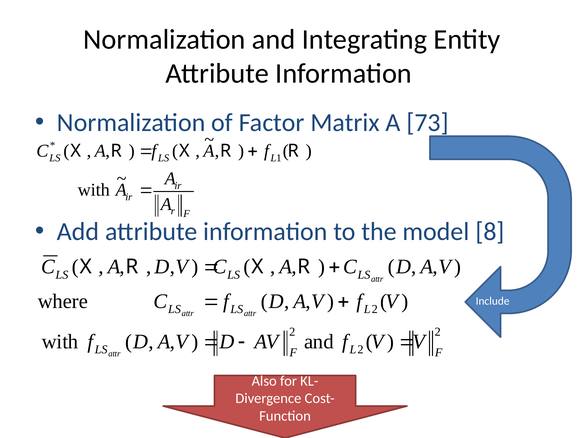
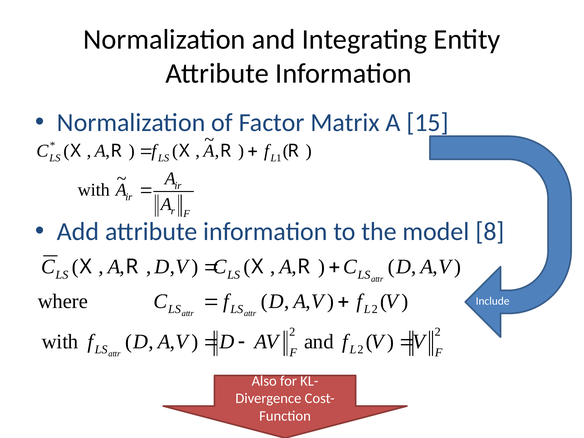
73: 73 -> 15
